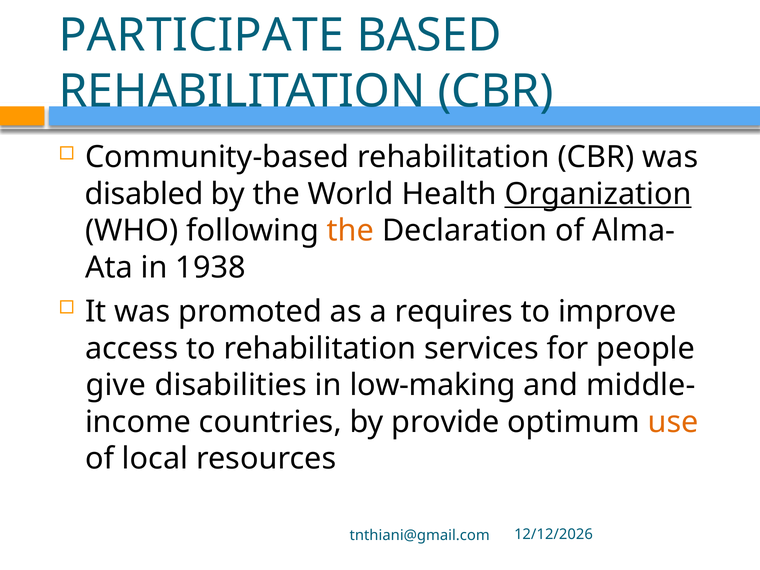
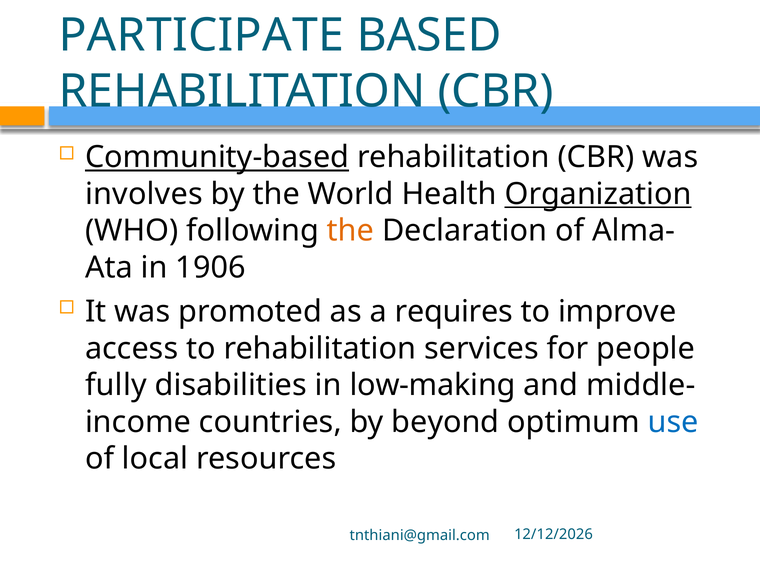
Community-based underline: none -> present
disabled: disabled -> involves
1938: 1938 -> 1906
give: give -> fully
provide: provide -> beyond
use colour: orange -> blue
